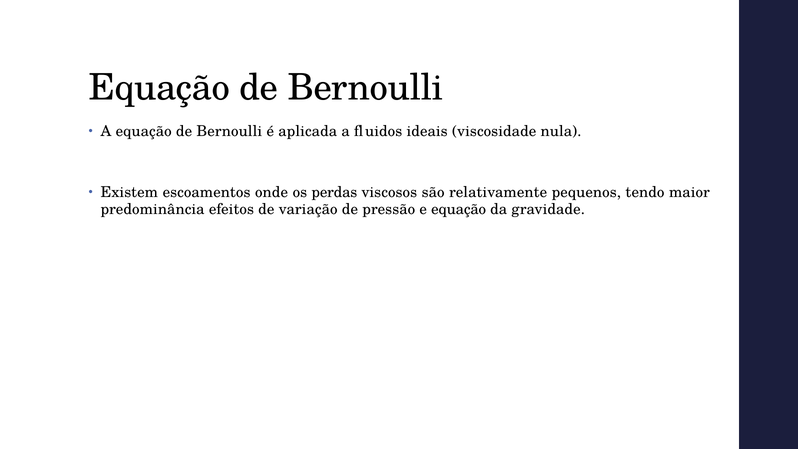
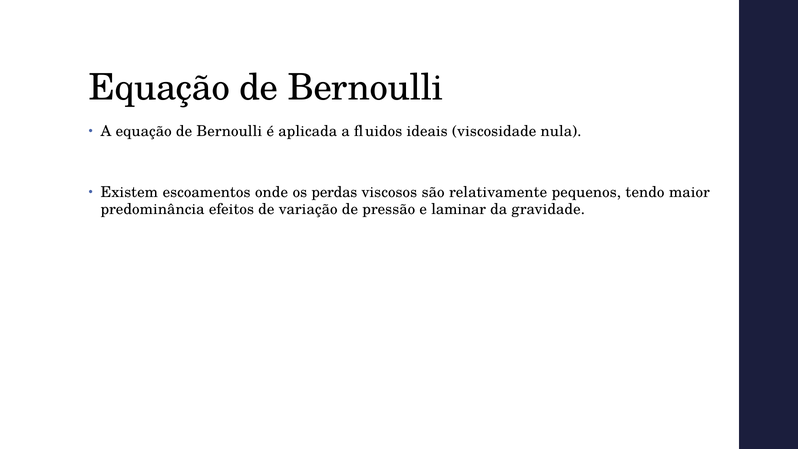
e equação: equação -> laminar
